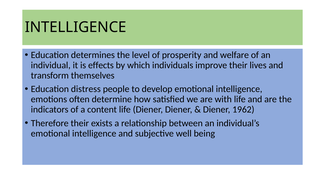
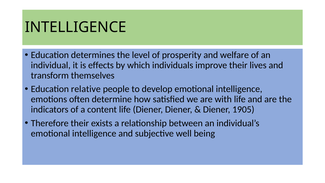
distress: distress -> relative
1962: 1962 -> 1905
